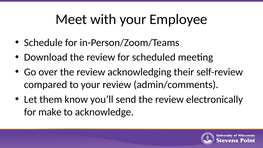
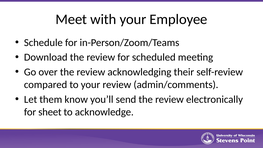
make: make -> sheet
